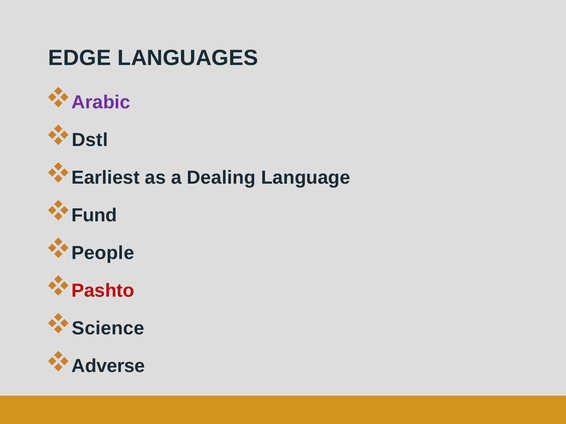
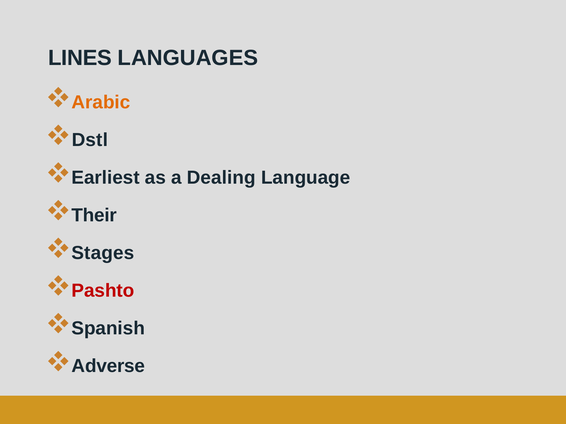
EDGE: EDGE -> LINES
Arabic colour: purple -> orange
Fund: Fund -> Their
People: People -> Stages
Science: Science -> Spanish
